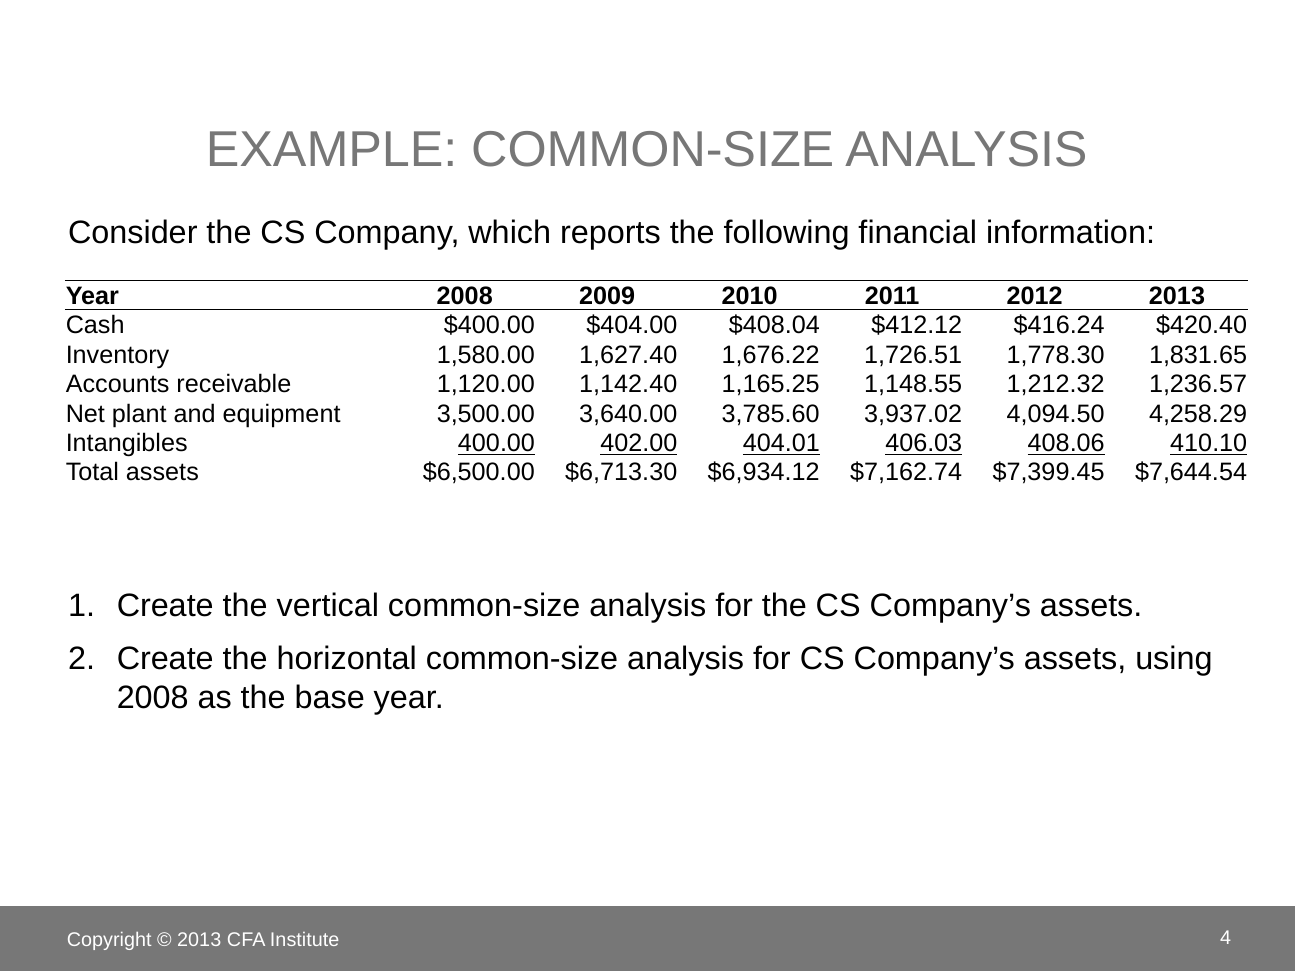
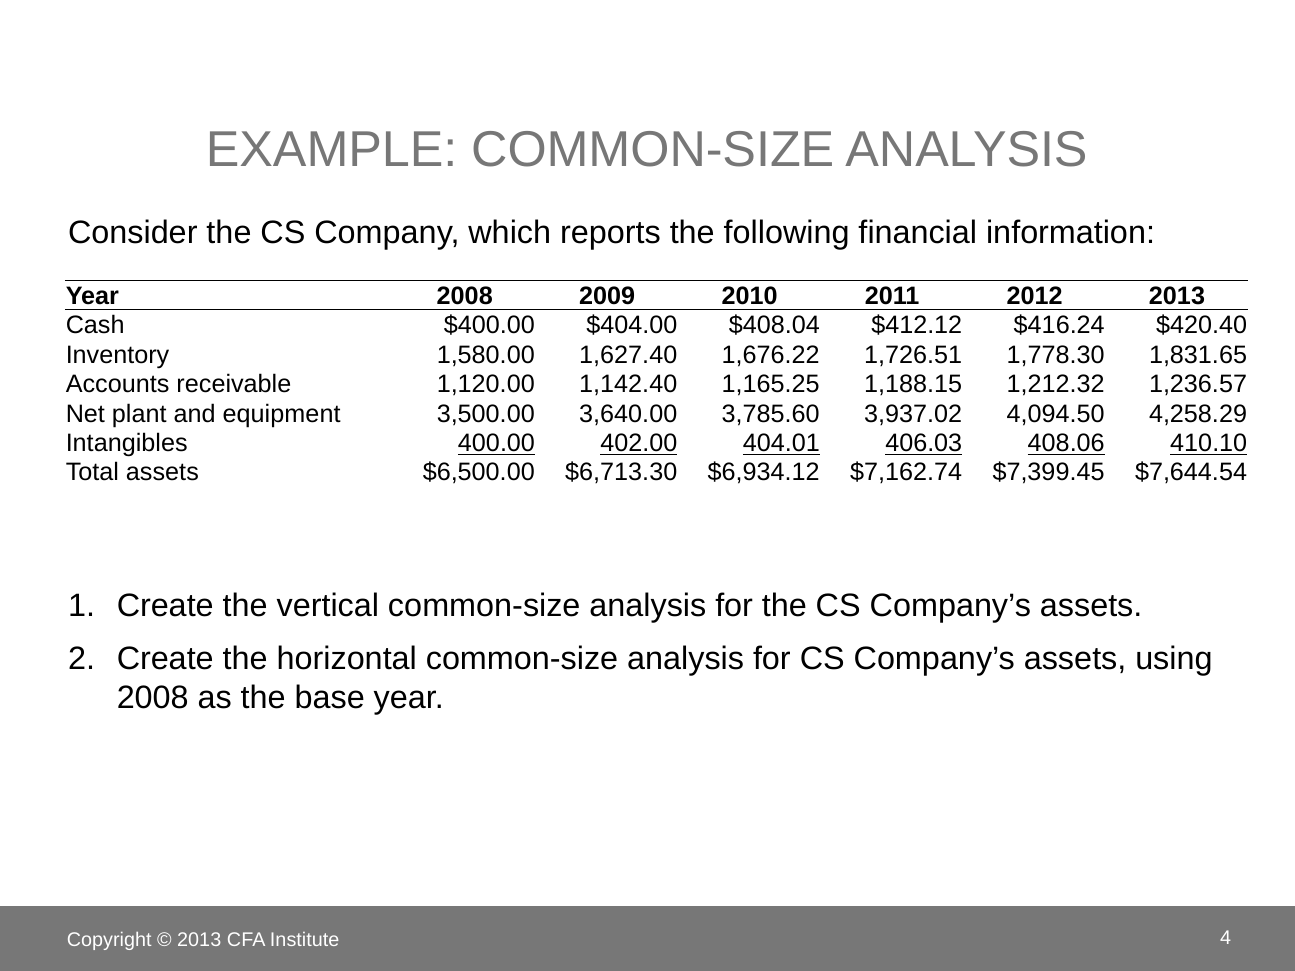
1,148.55: 1,148.55 -> 1,188.15
